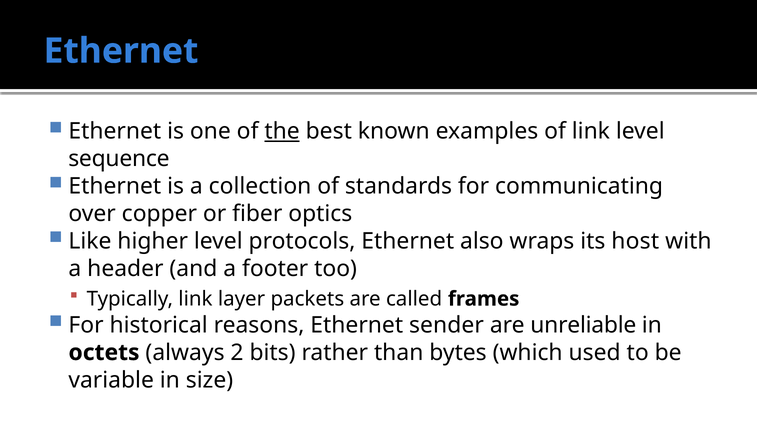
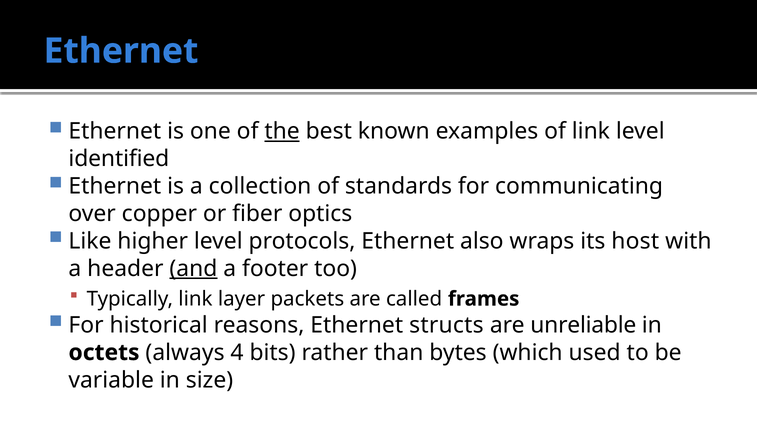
sequence: sequence -> identified
and underline: none -> present
sender: sender -> structs
2: 2 -> 4
